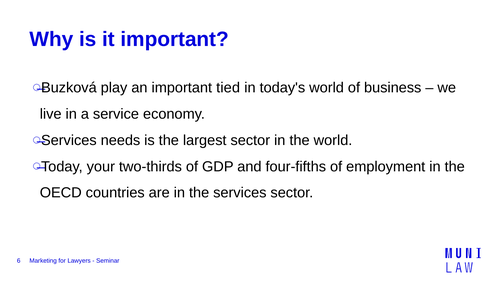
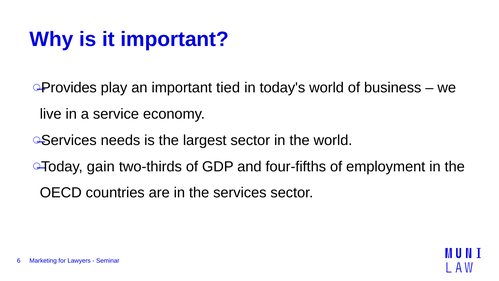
Buzková: Buzková -> Provides
your: your -> gain
